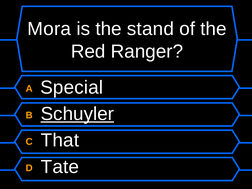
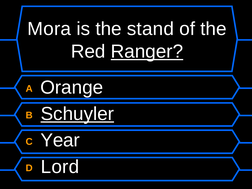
Ranger underline: none -> present
Special: Special -> Orange
That: That -> Year
Tate: Tate -> Lord
